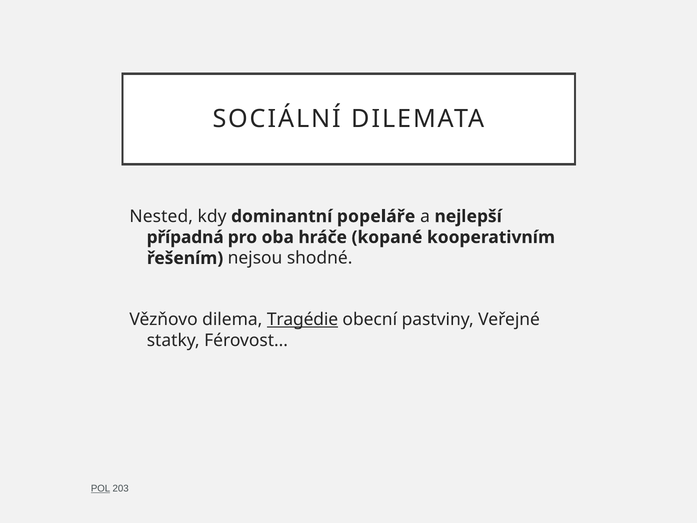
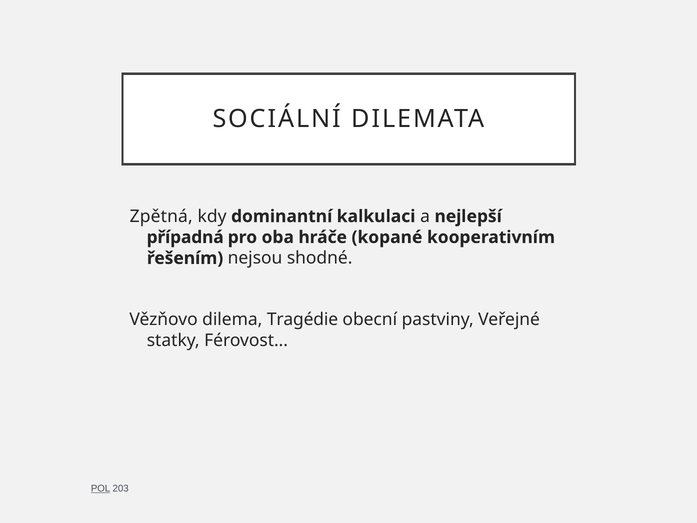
Nested: Nested -> Zpětná
popeláře: popeláře -> kalkulaci
Tragédie underline: present -> none
